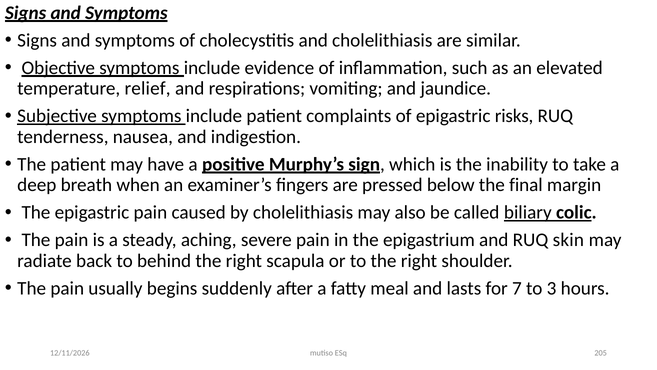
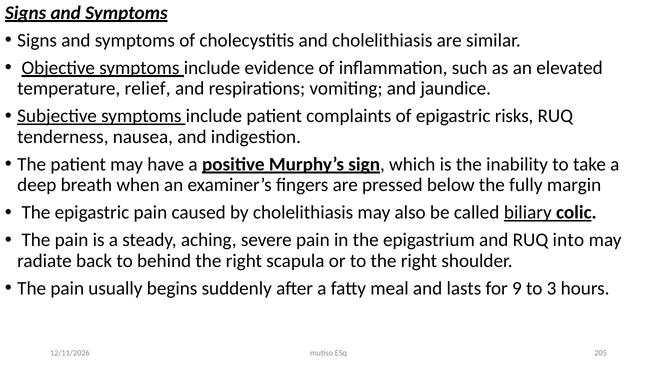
final: final -> fully
skin: skin -> into
7: 7 -> 9
